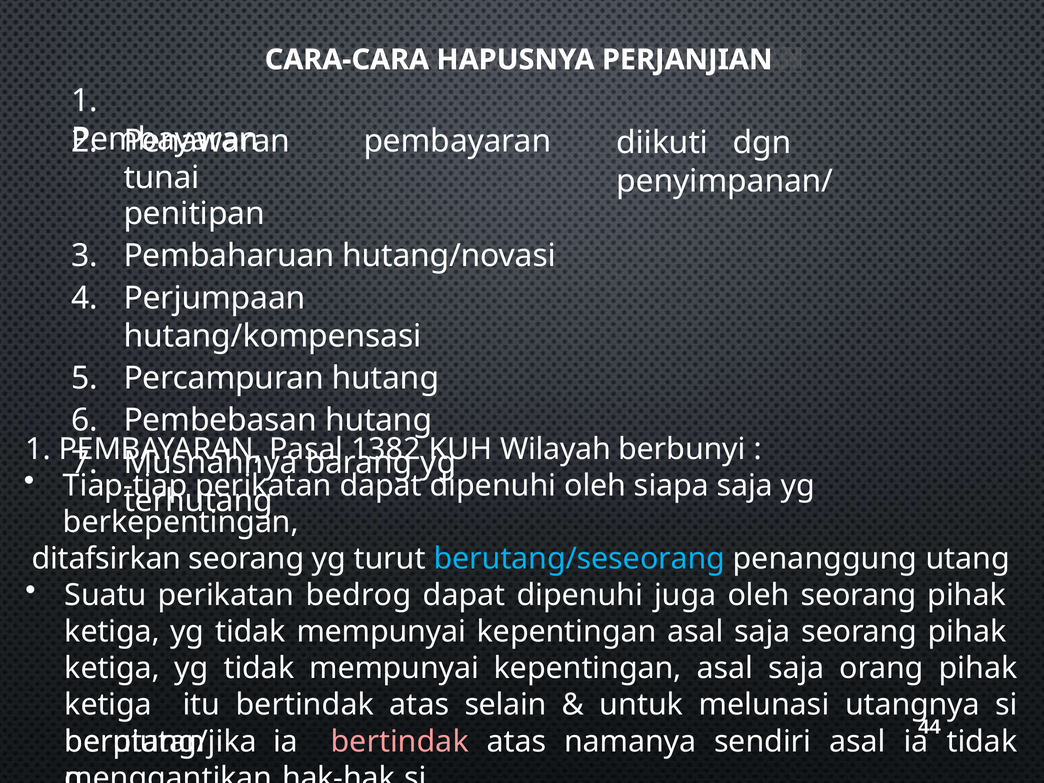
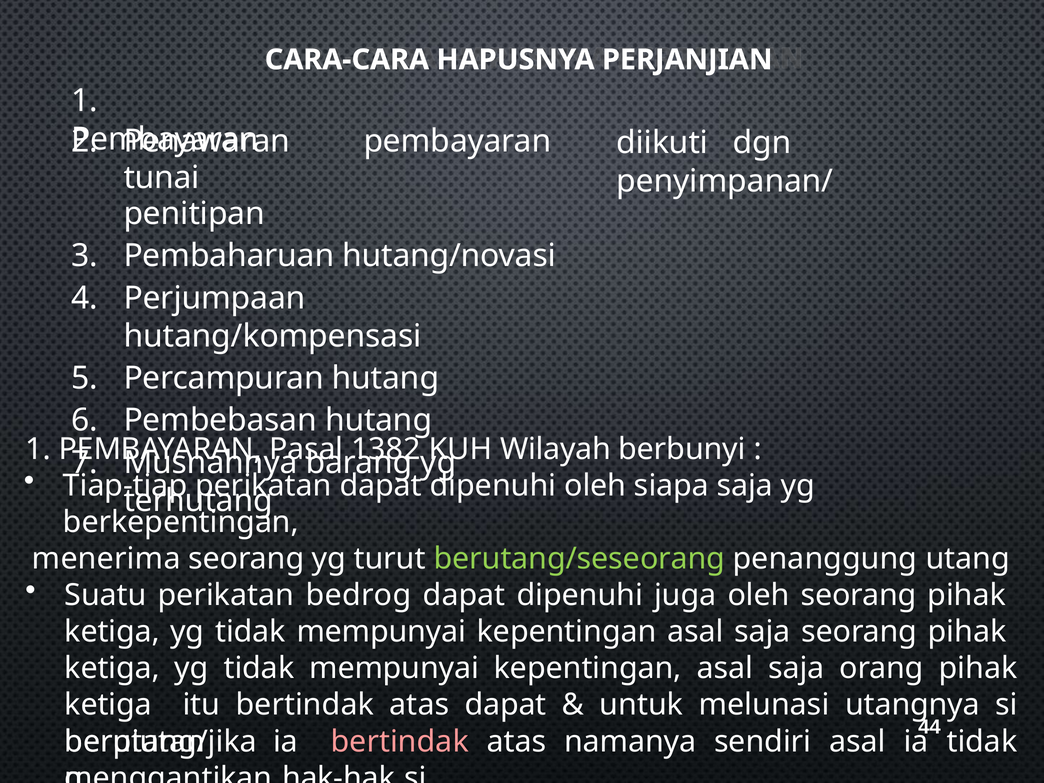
ditafsirkan: ditafsirkan -> menerima
berutang/seseorang colour: light blue -> light green
atas selain: selain -> dapat
